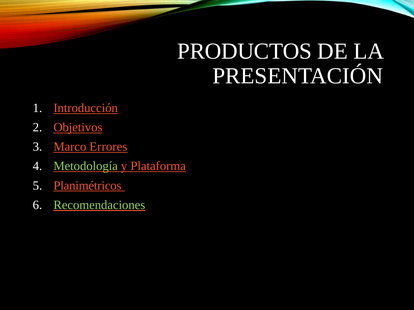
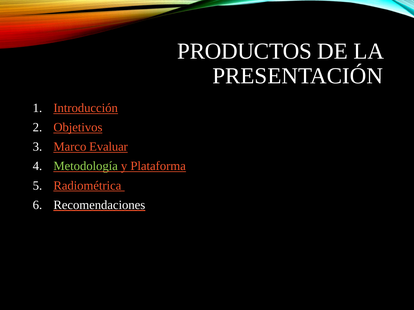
Errores: Errores -> Evaluar
Planimétricos: Planimétricos -> Radiométrica
Recomendaciones colour: light green -> white
